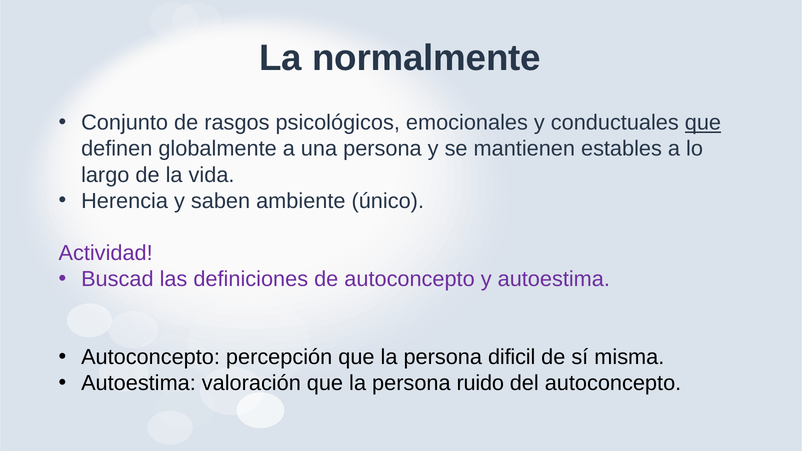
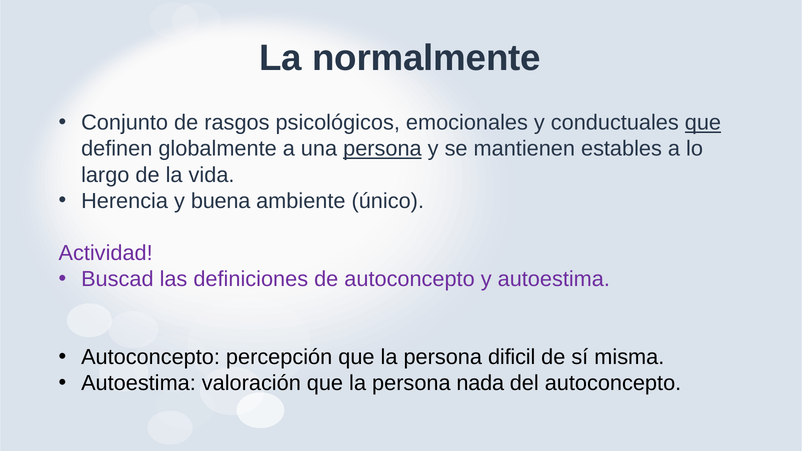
persona at (382, 149) underline: none -> present
saben: saben -> buena
ruido: ruido -> nada
